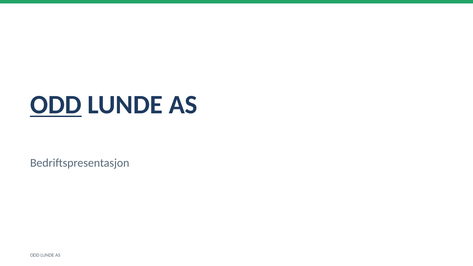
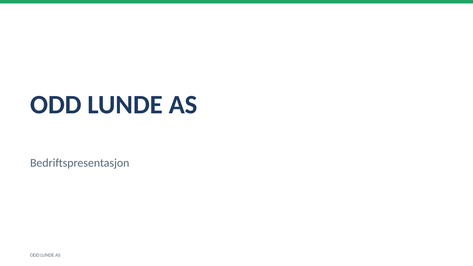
ODD at (56, 105) underline: present -> none
